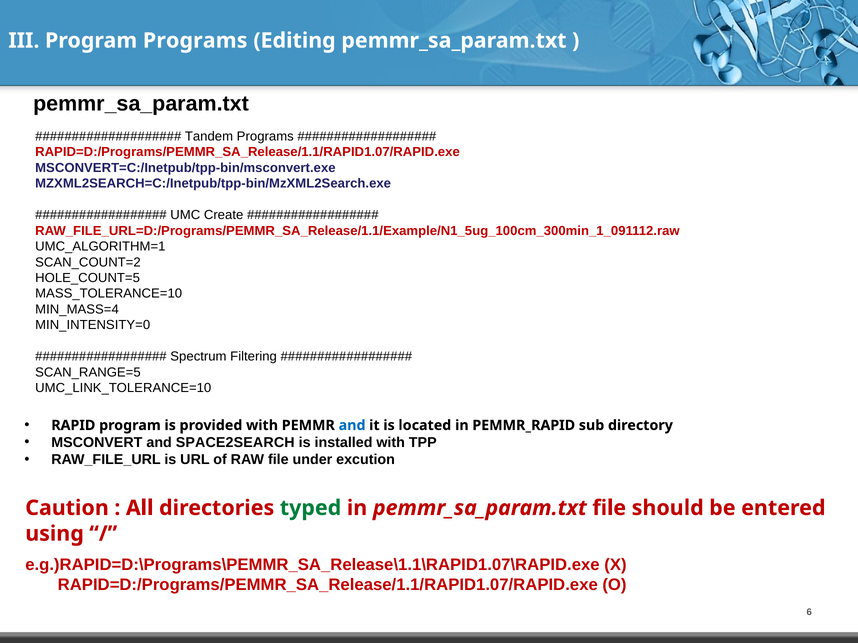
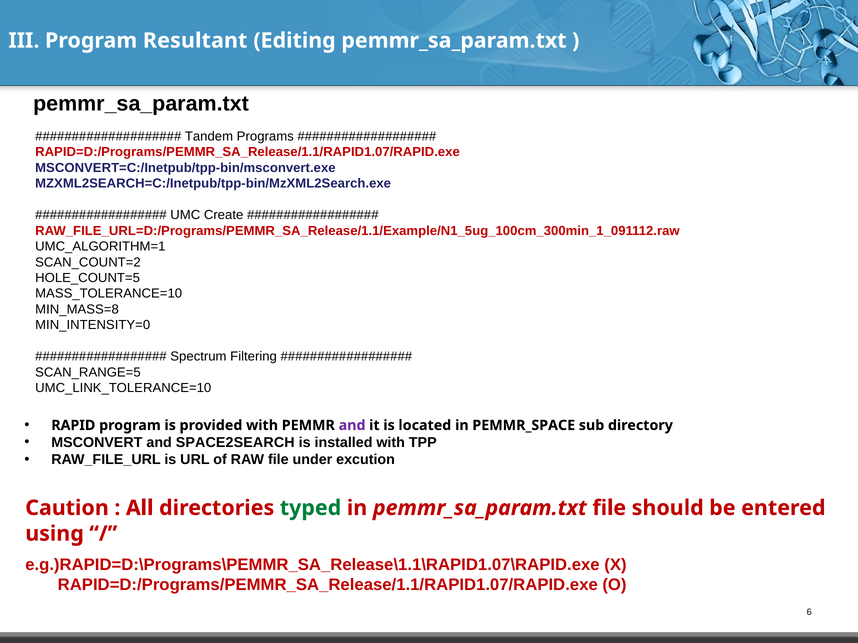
Program Programs: Programs -> Resultant
MIN_MASS=4: MIN_MASS=4 -> MIN_MASS=8
and at (352, 426) colour: blue -> purple
PEMMR_RAPID: PEMMR_RAPID -> PEMMR_SPACE
